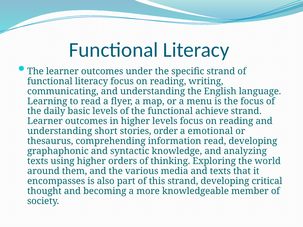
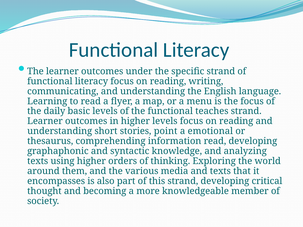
achieve: achieve -> teaches
order: order -> point
